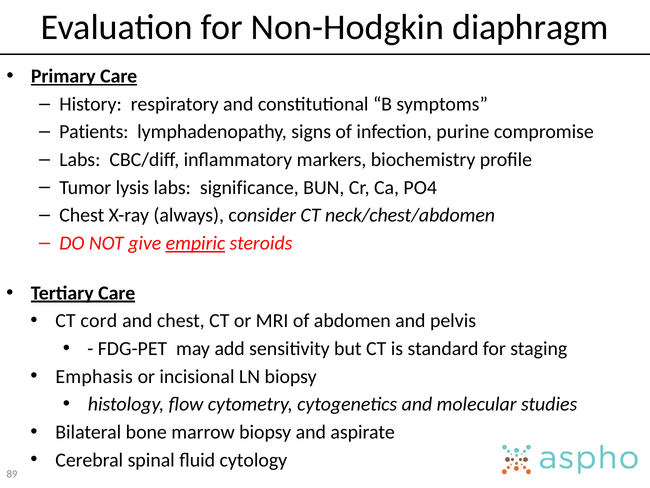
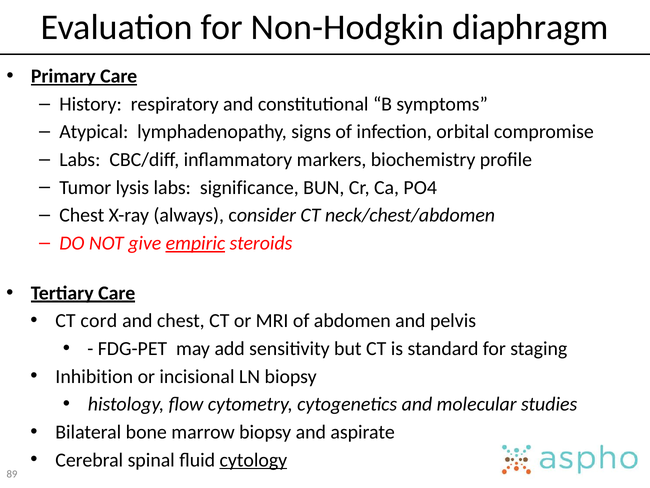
Patients: Patients -> Atypical
purine: purine -> orbital
Emphasis: Emphasis -> Inhibition
cytology underline: none -> present
